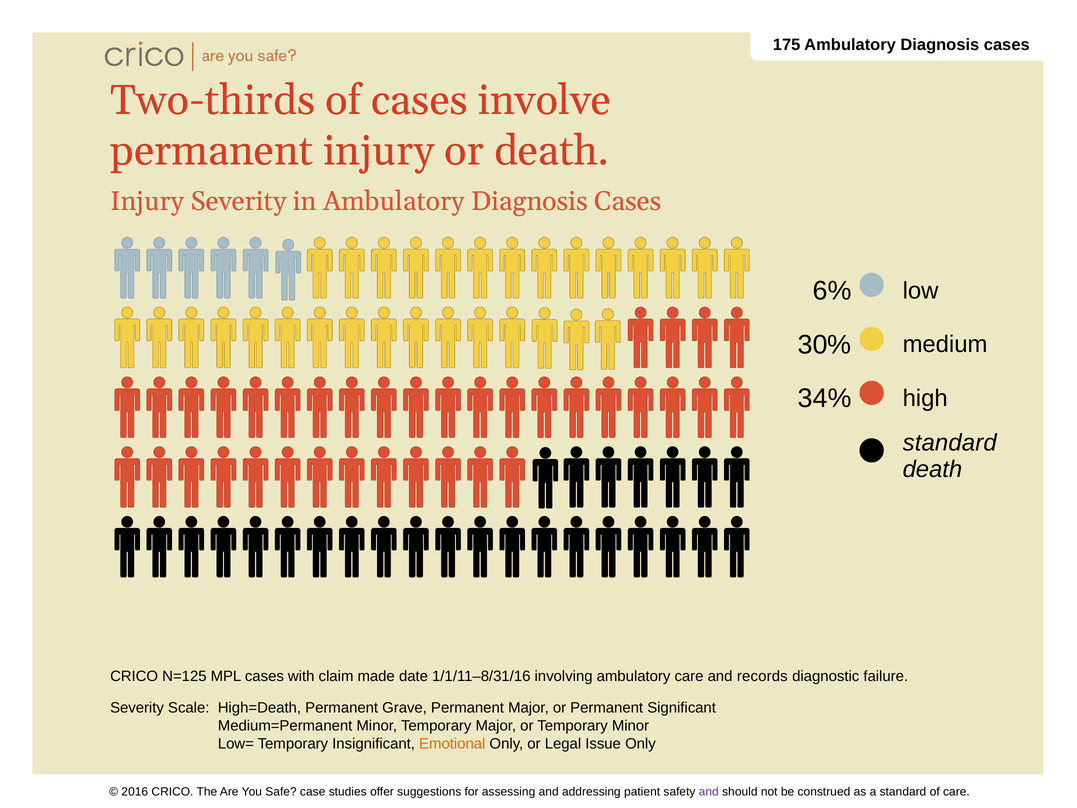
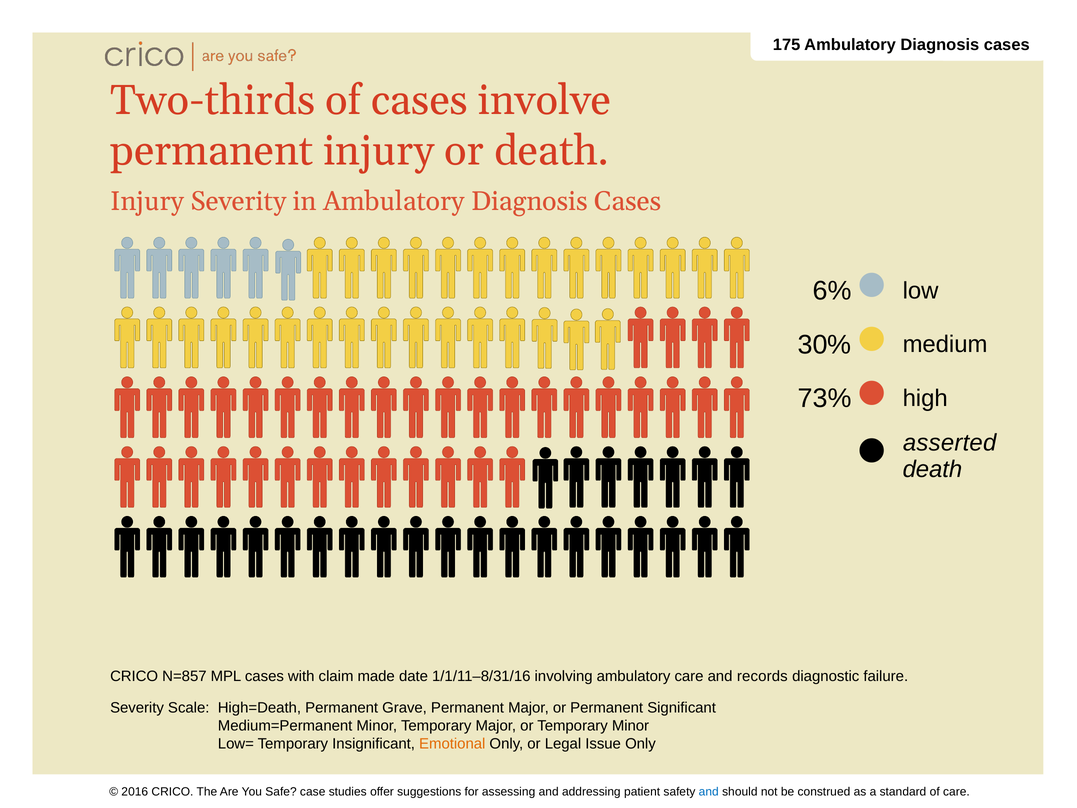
34%: 34% -> 73%
standard at (950, 443): standard -> asserted
N=125: N=125 -> N=857
and at (709, 792) colour: purple -> blue
